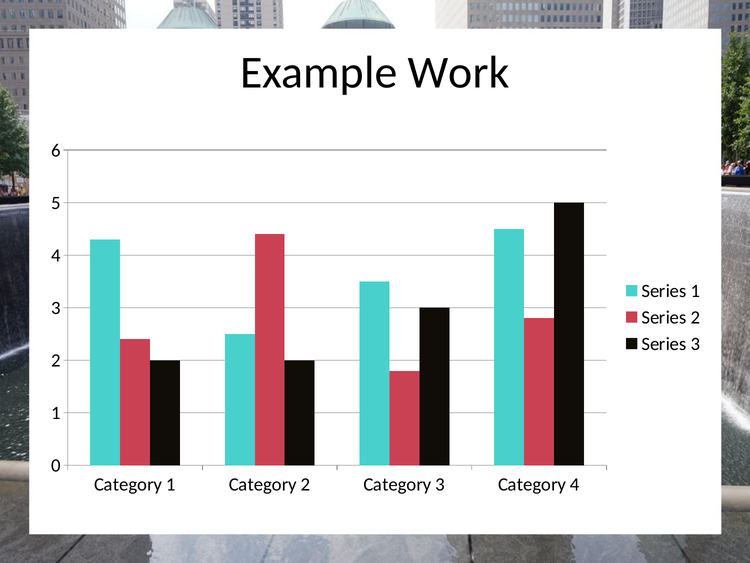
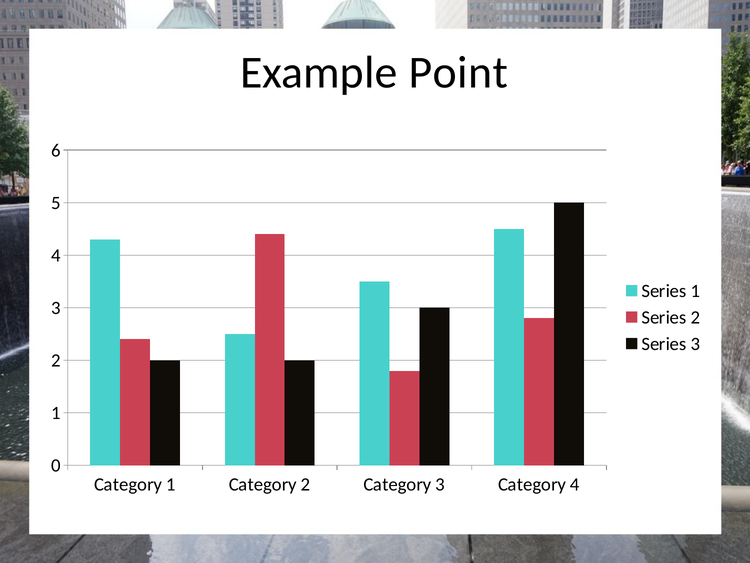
Work: Work -> Point
